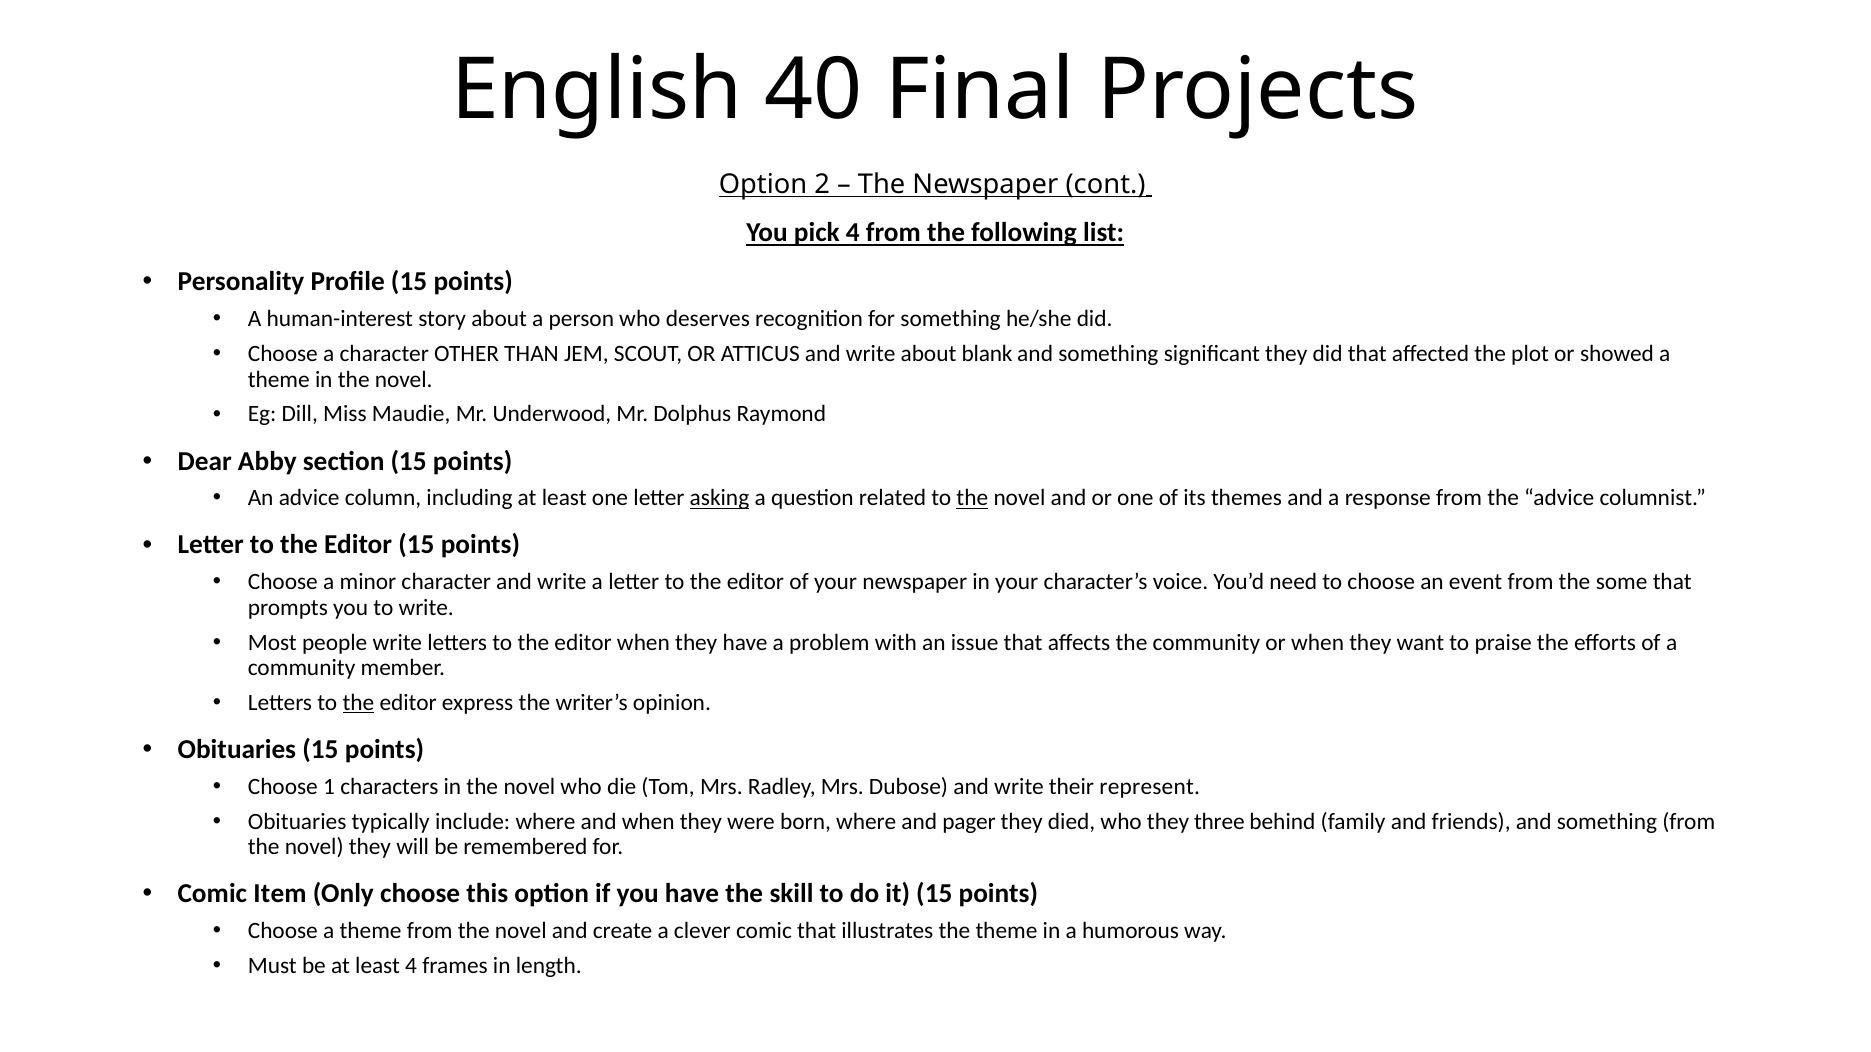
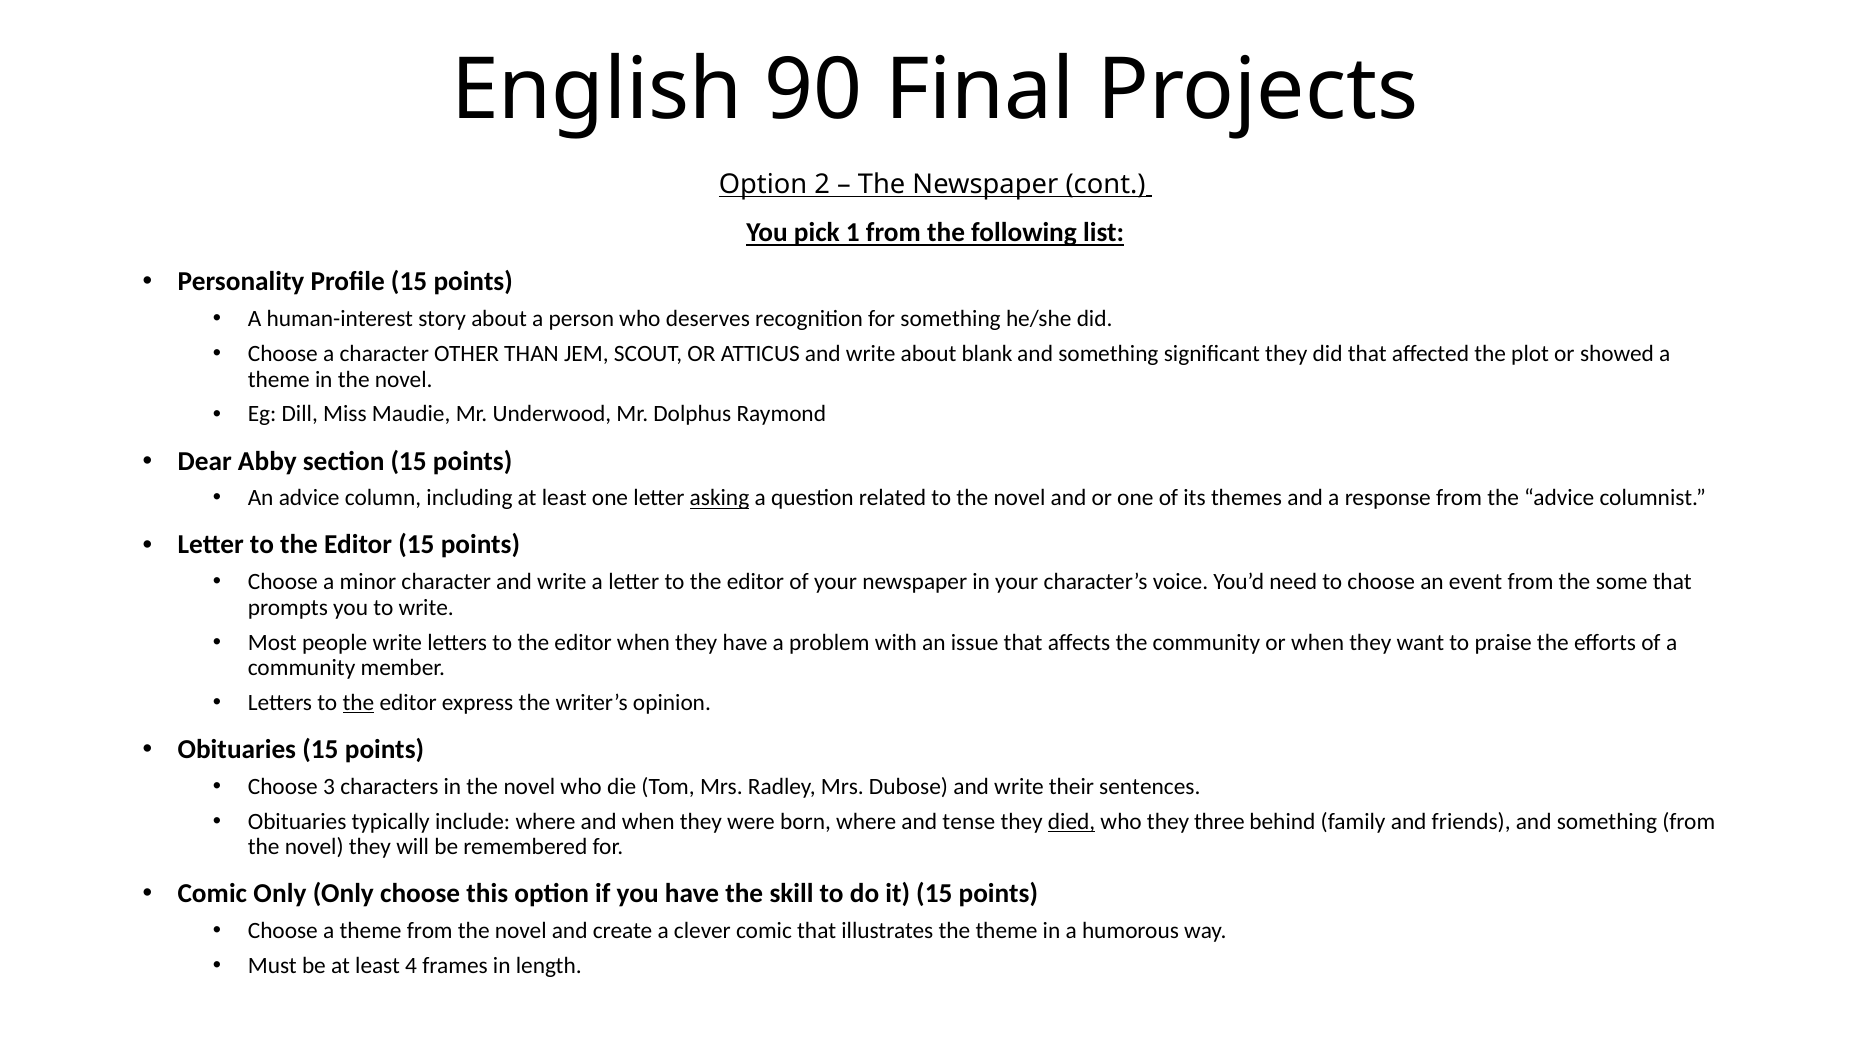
40: 40 -> 90
pick 4: 4 -> 1
the at (972, 498) underline: present -> none
1: 1 -> 3
represent: represent -> sentences
pager: pager -> tense
died underline: none -> present
Comic Item: Item -> Only
